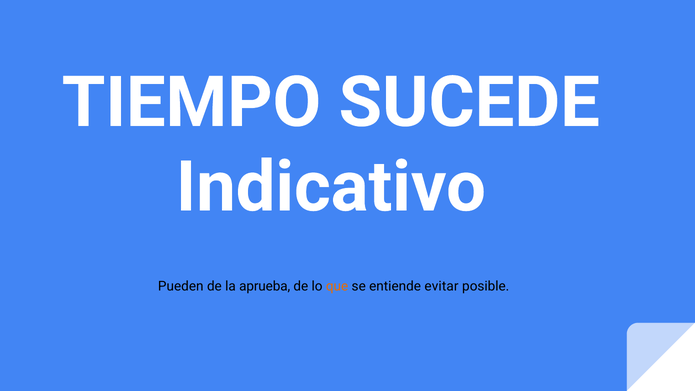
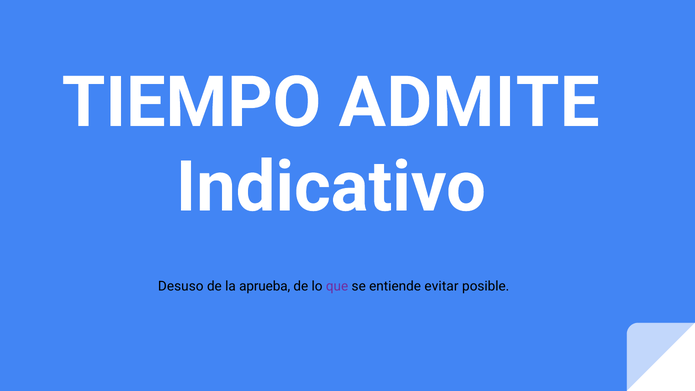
SUCEDE: SUCEDE -> ADMITE
Pueden: Pueden -> Desuso
que colour: orange -> purple
